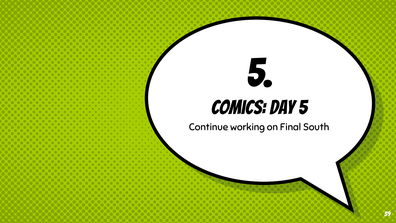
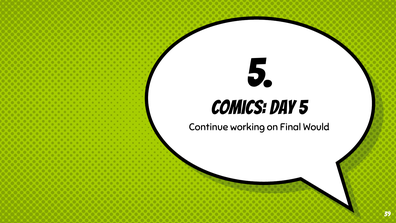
South: South -> Would
